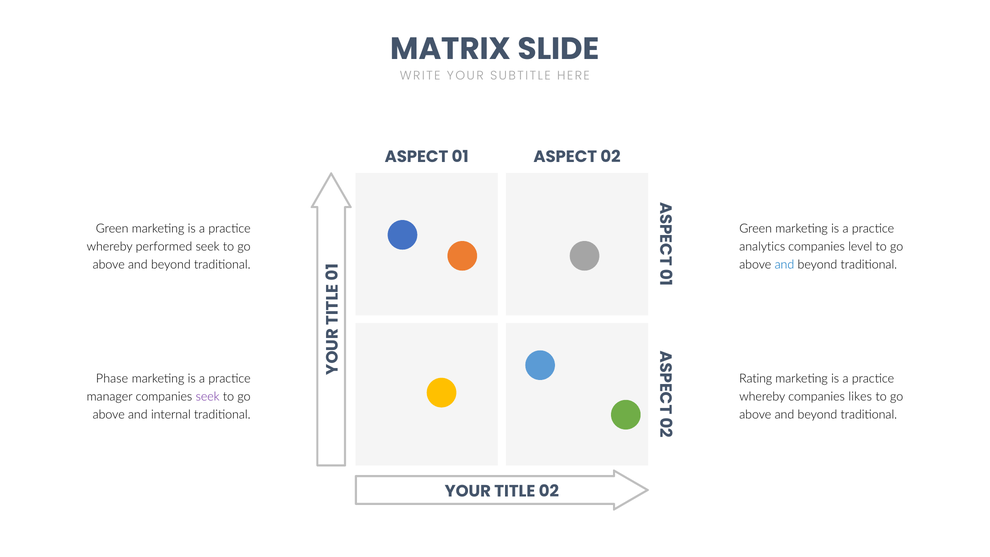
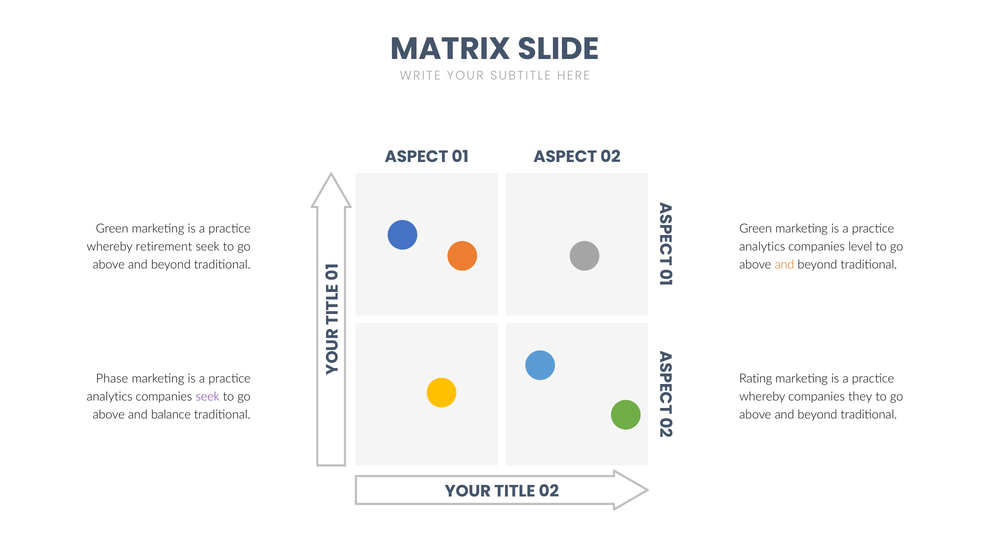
performed: performed -> retirement
and at (784, 265) colour: blue -> orange
manager at (110, 397): manager -> analytics
likes: likes -> they
internal: internal -> balance
